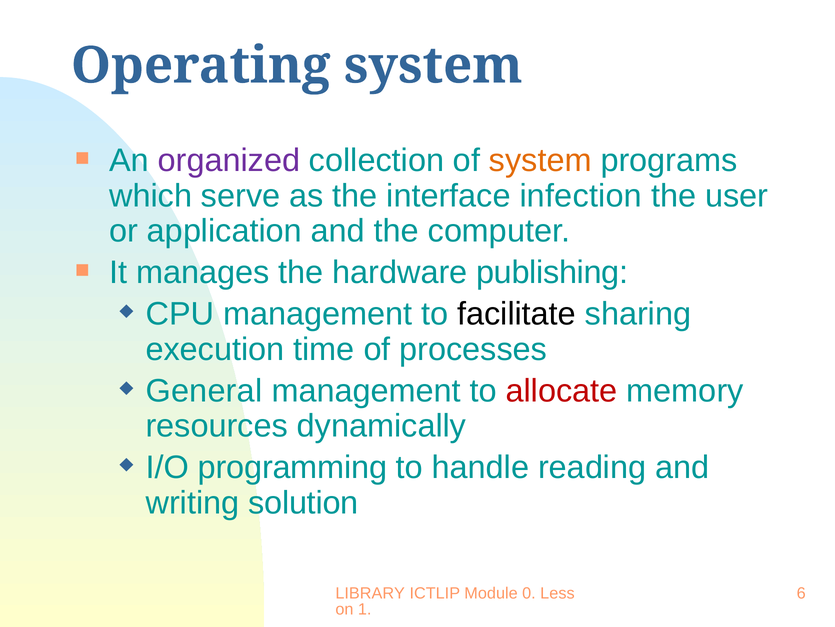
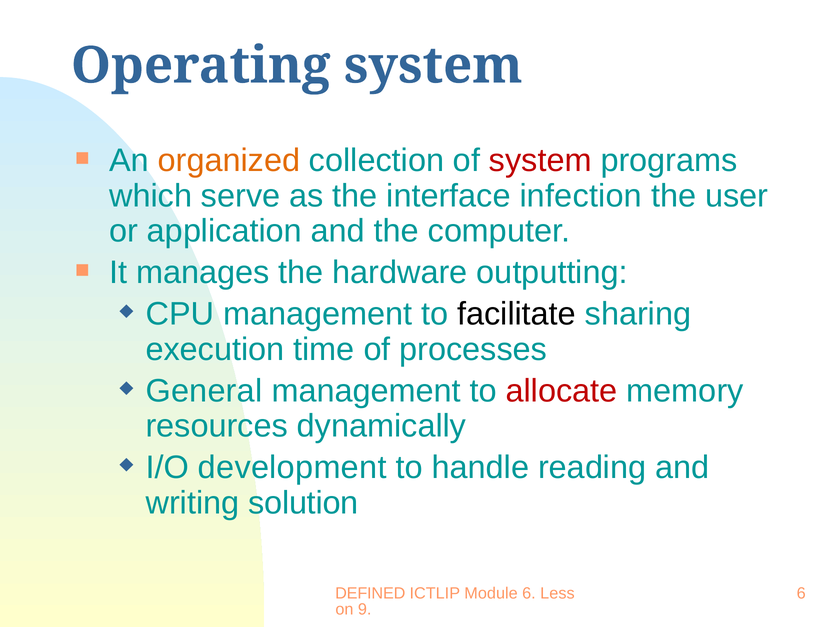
organized colour: purple -> orange
system at (540, 161) colour: orange -> red
publishing: publishing -> outputting
programming: programming -> development
LIBRARY: LIBRARY -> DEFINED
Module 0: 0 -> 6
1: 1 -> 9
